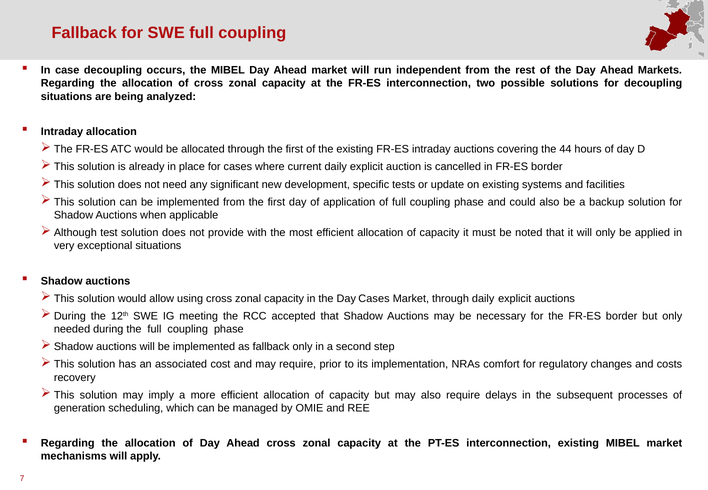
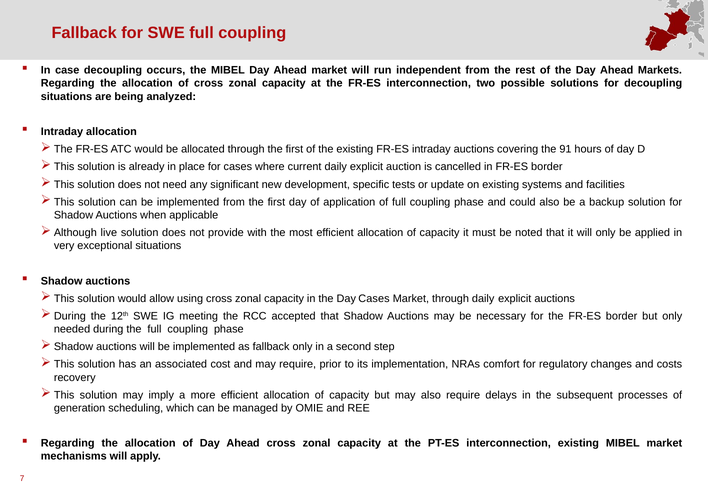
44: 44 -> 91
test: test -> live
